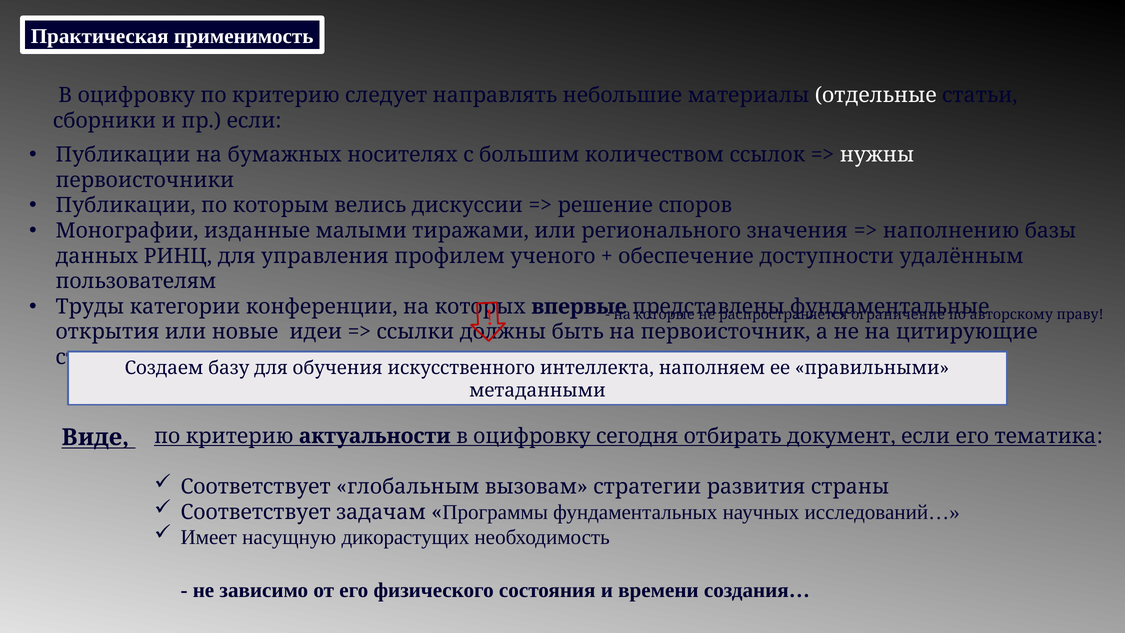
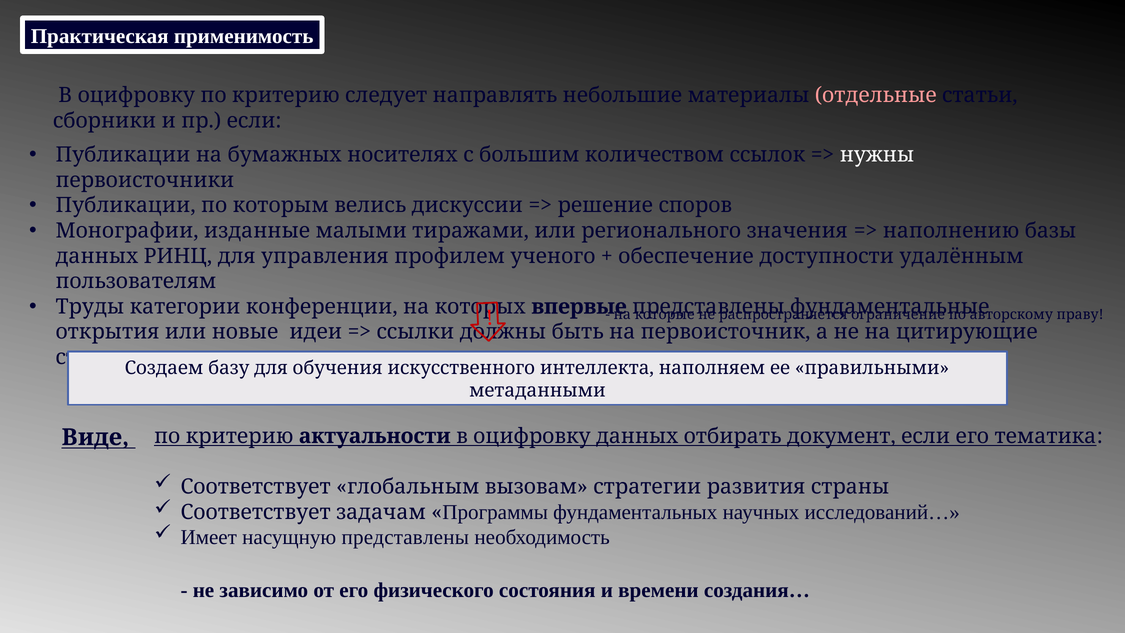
отдельные colour: white -> pink
оцифровку сегодня: сегодня -> данных
насущную дикорастущих: дикорастущих -> представлены
